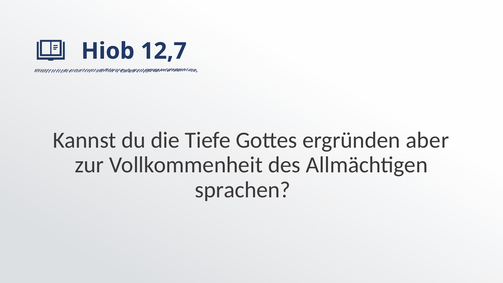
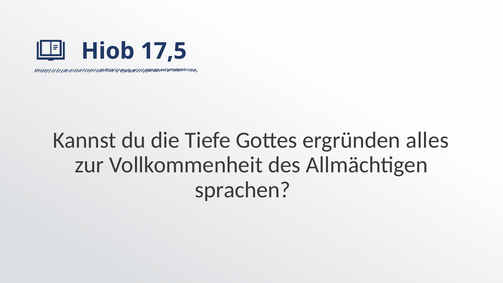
12,7: 12,7 -> 17,5
aber: aber -> alles
